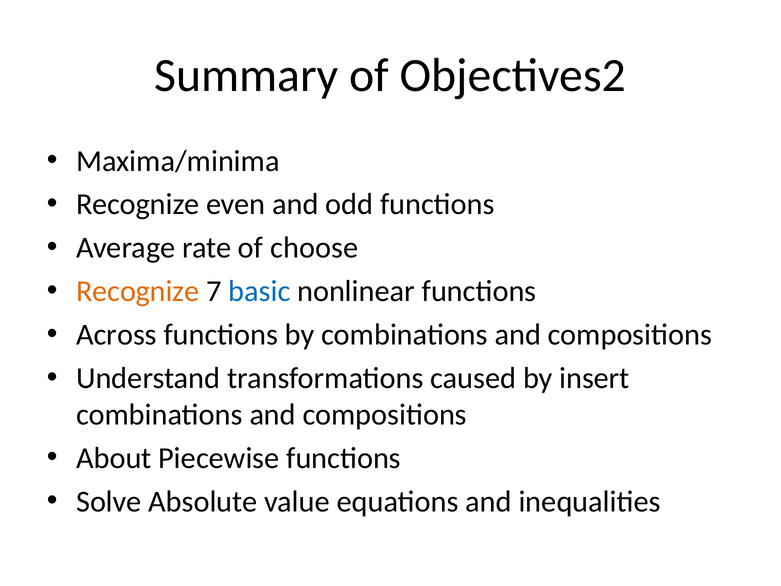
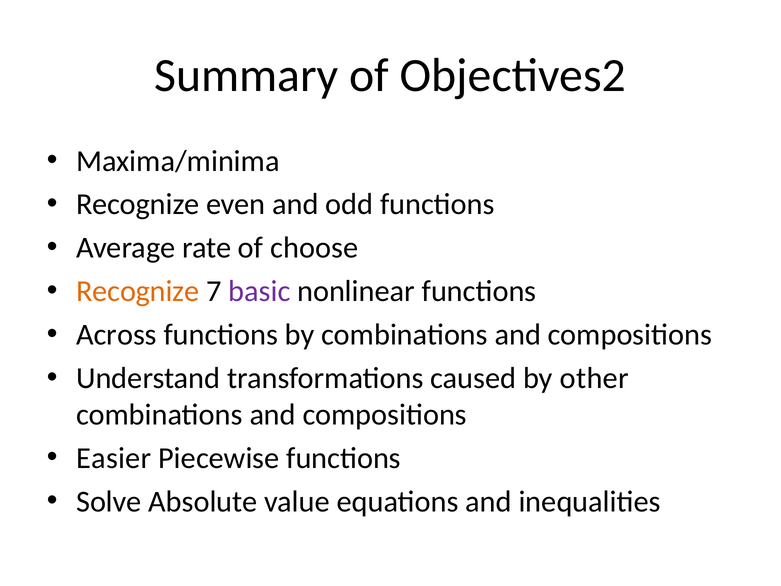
basic colour: blue -> purple
insert: insert -> other
About: About -> Easier
